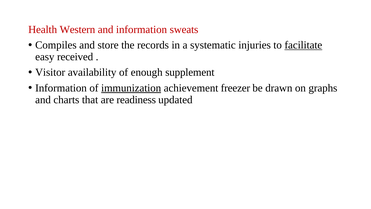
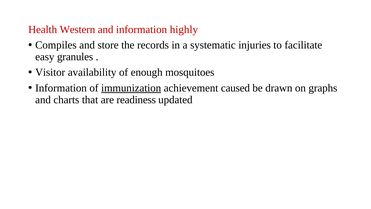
sweats: sweats -> highly
facilitate underline: present -> none
received: received -> granules
supplement: supplement -> mosquitoes
freezer: freezer -> caused
